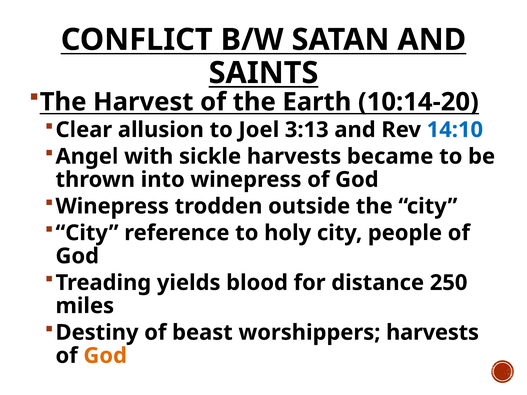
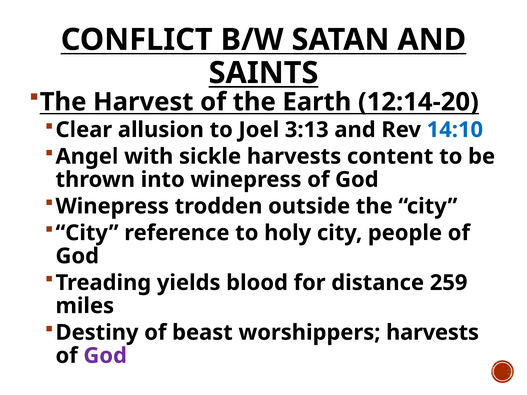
10:14-20: 10:14-20 -> 12:14-20
became: became -> content
250: 250 -> 259
God at (105, 356) colour: orange -> purple
